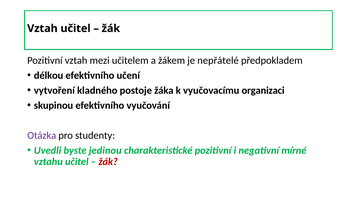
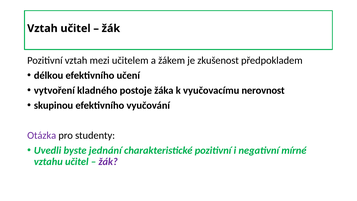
nepřátelé: nepřátelé -> zkušenost
organizaci: organizaci -> nerovnost
jedinou: jedinou -> jednání
žák at (108, 161) colour: red -> purple
